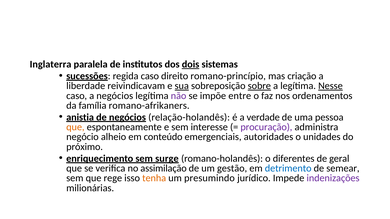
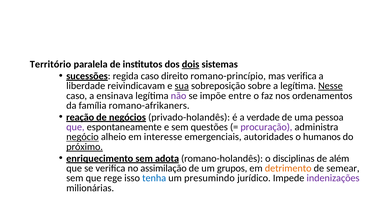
Inglaterra: Inglaterra -> Território
mas criação: criação -> verifica
sobre underline: present -> none
a negócios: negócios -> ensinava
anistia: anistia -> reação
relação-holandês: relação-holandês -> privado-holandês
que at (75, 127) colour: orange -> purple
interesse: interesse -> questões
negócio underline: none -> present
conteúdo: conteúdo -> interesse
unidades: unidades -> humanos
próximo underline: none -> present
surge: surge -> adota
diferentes: diferentes -> disciplinas
geral: geral -> além
gestão: gestão -> grupos
detrimento colour: blue -> orange
tenha colour: orange -> blue
